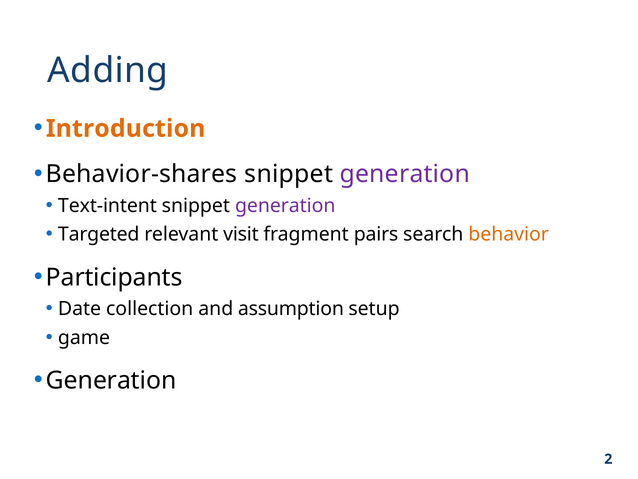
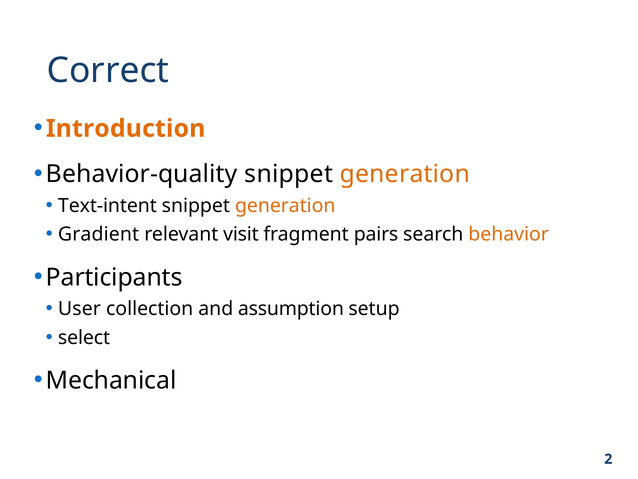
Adding: Adding -> Correct
Behavior-shares: Behavior-shares -> Behavior-quality
generation at (405, 174) colour: purple -> orange
generation at (285, 206) colour: purple -> orange
Targeted: Targeted -> Gradient
Date: Date -> User
game: game -> select
Generation at (111, 380): Generation -> Mechanical
